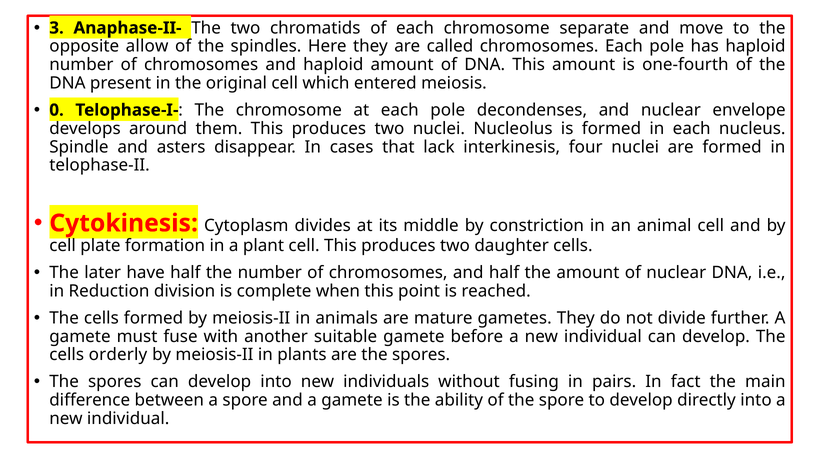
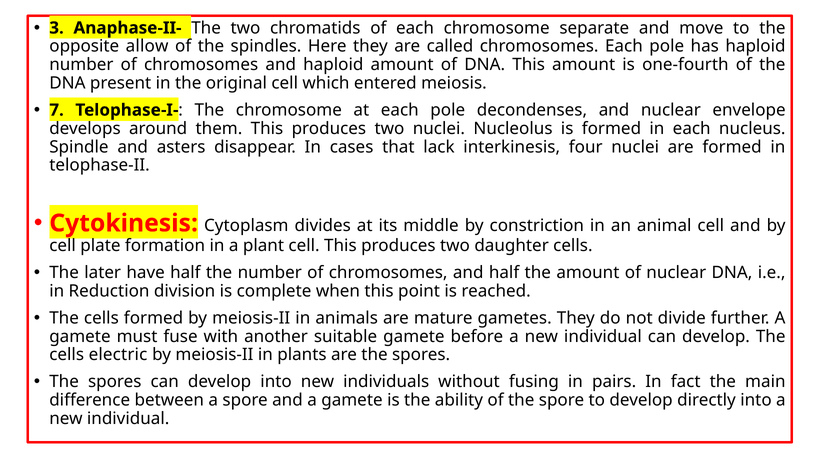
0: 0 -> 7
orderly: orderly -> electric
